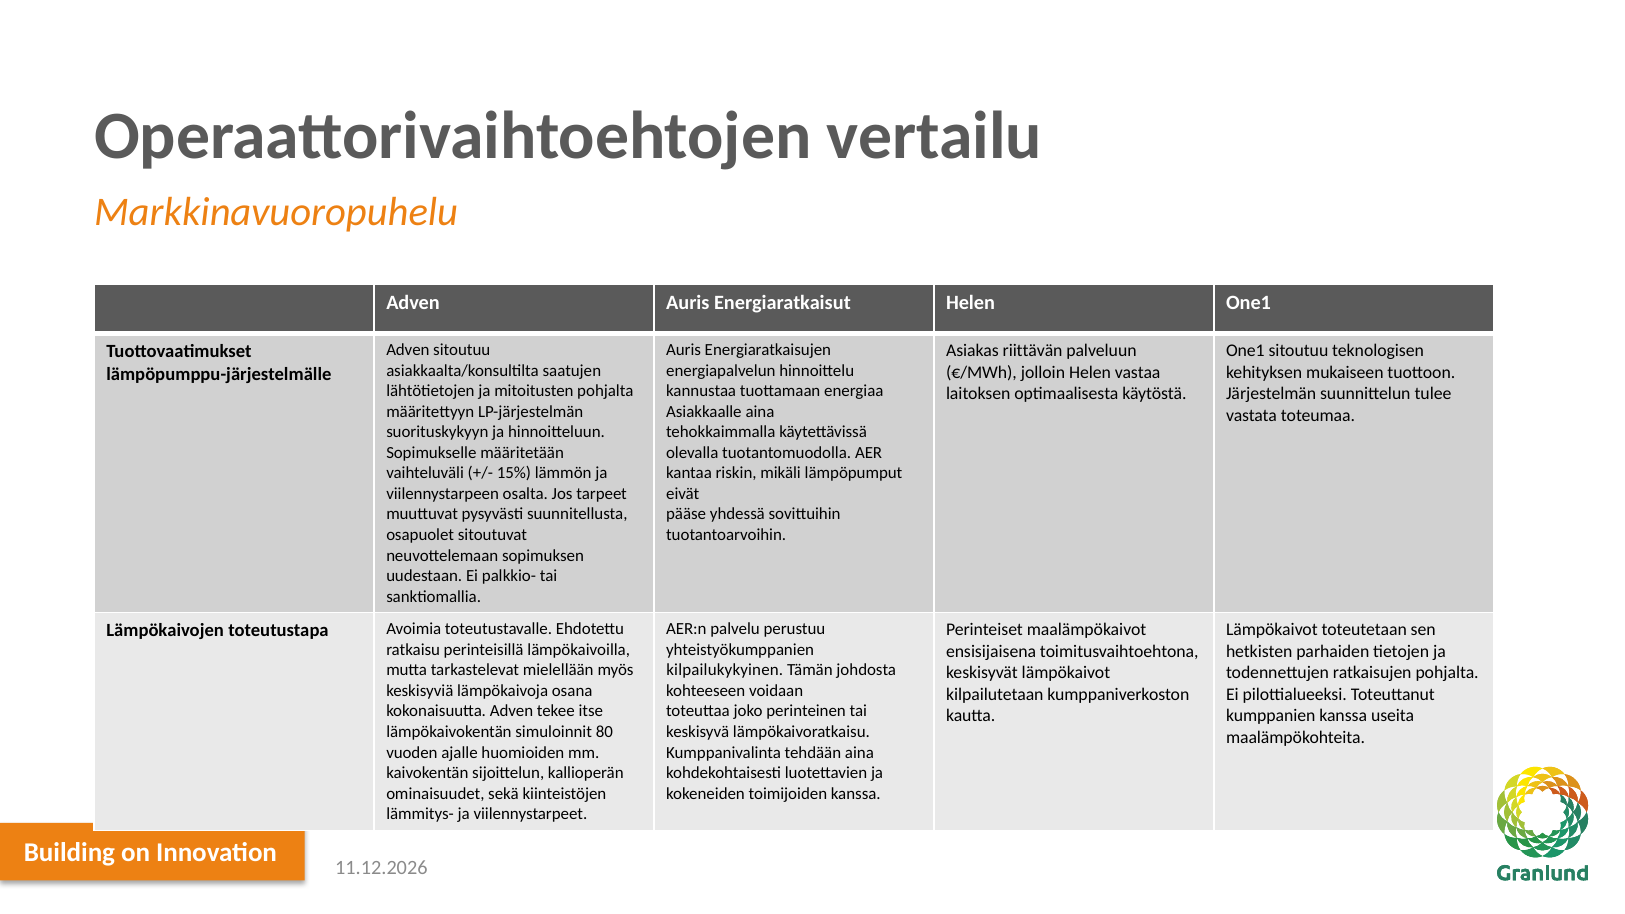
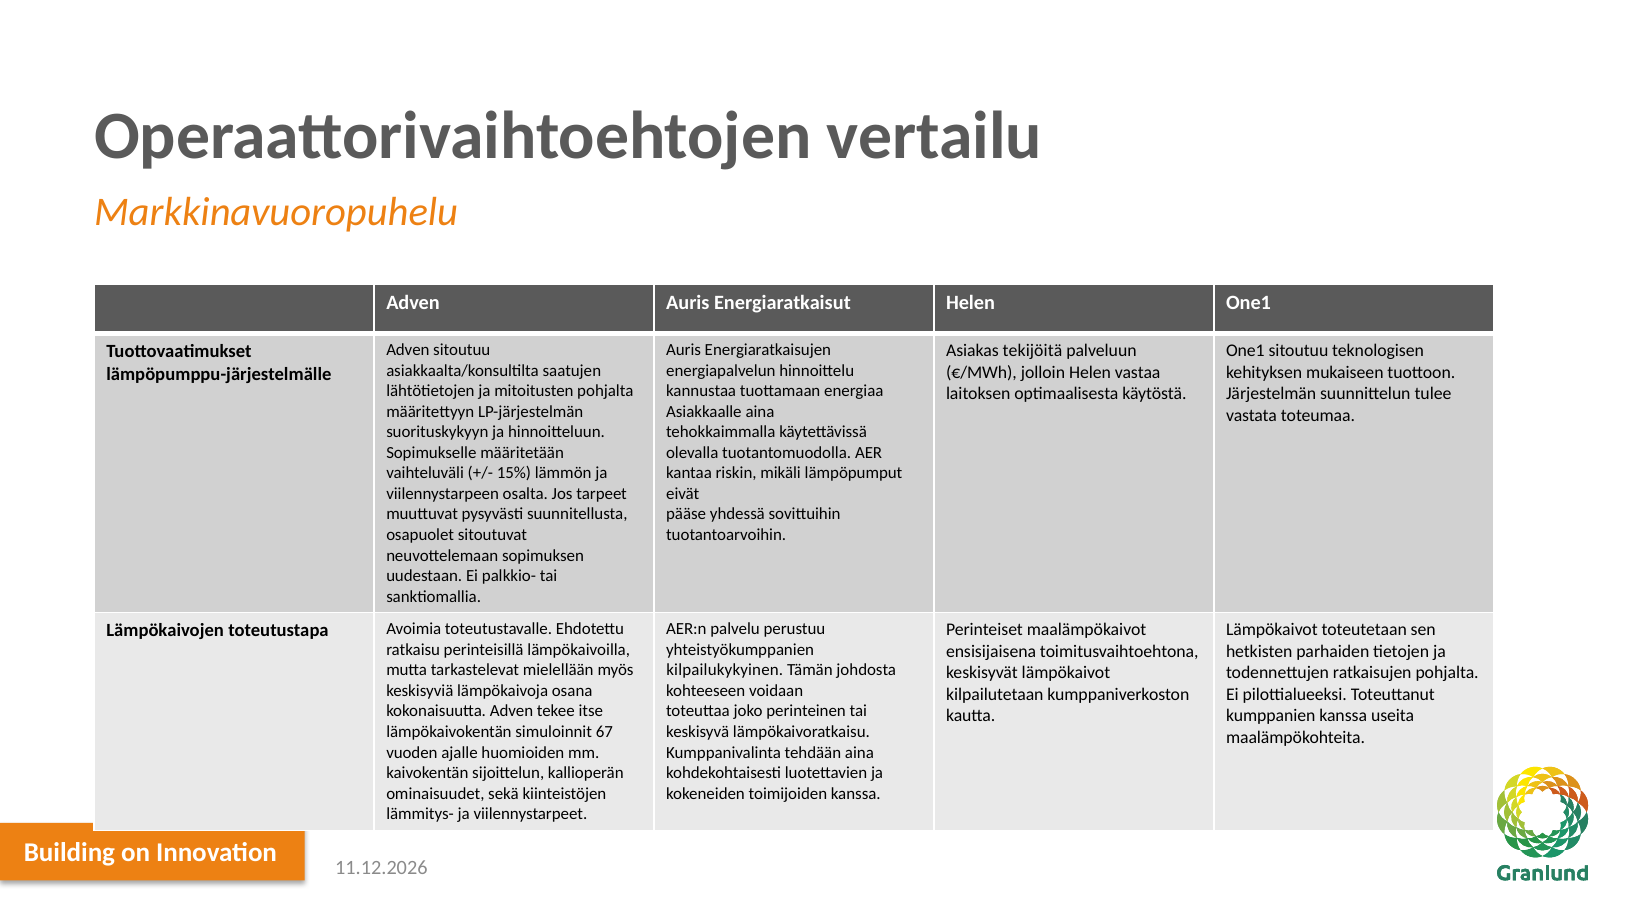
riittävän: riittävän -> tekijöitä
80: 80 -> 67
